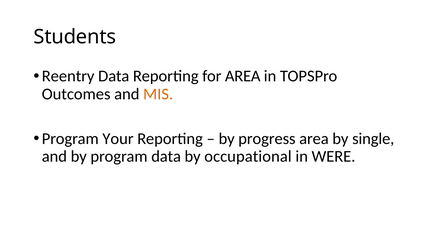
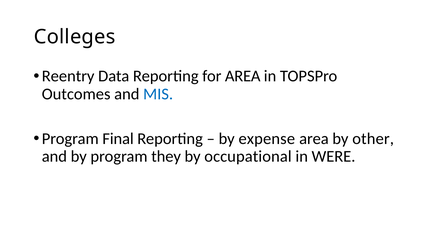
Students: Students -> Colleges
MIS colour: orange -> blue
Your: Your -> Final
progress: progress -> expense
single: single -> other
program data: data -> they
